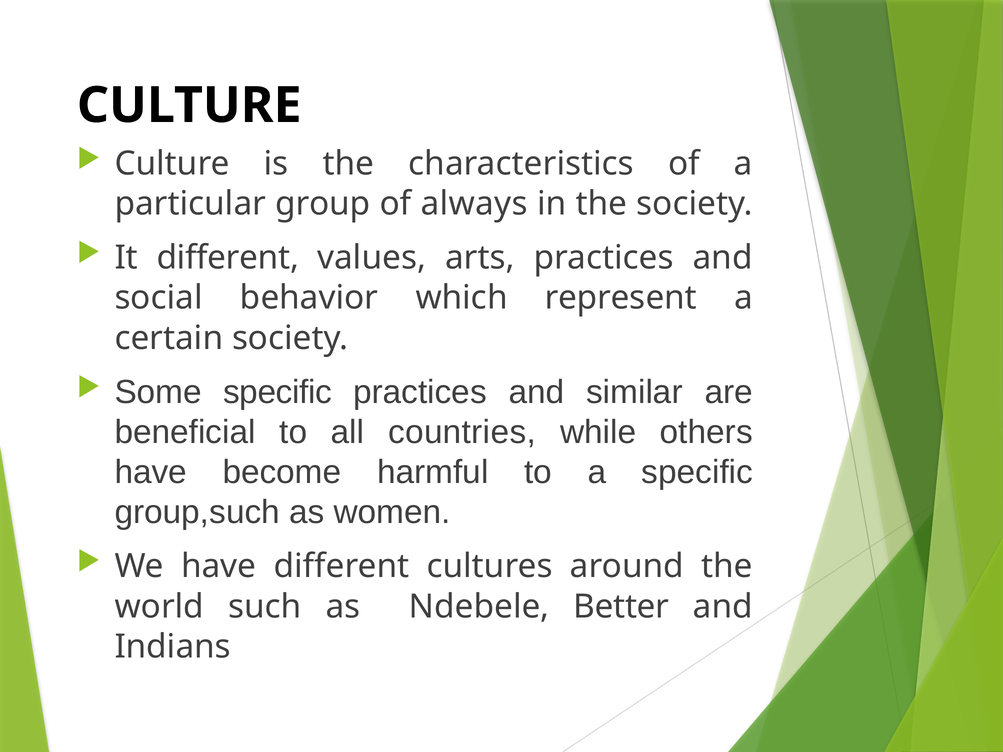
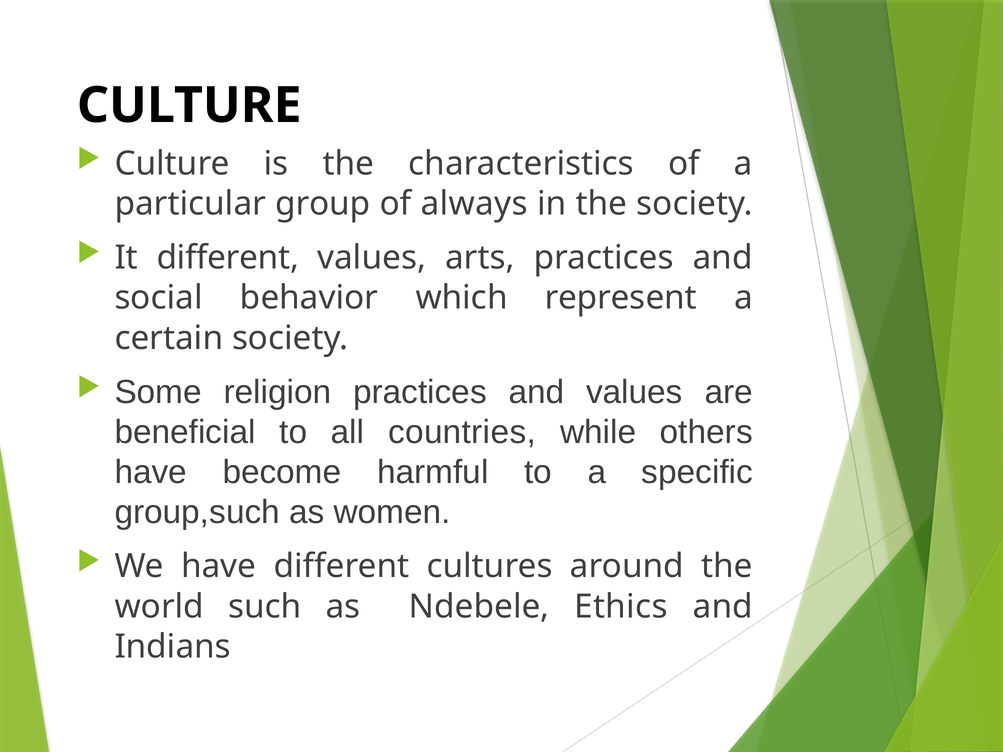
Some specific: specific -> religion
and similar: similar -> values
Better: Better -> Ethics
